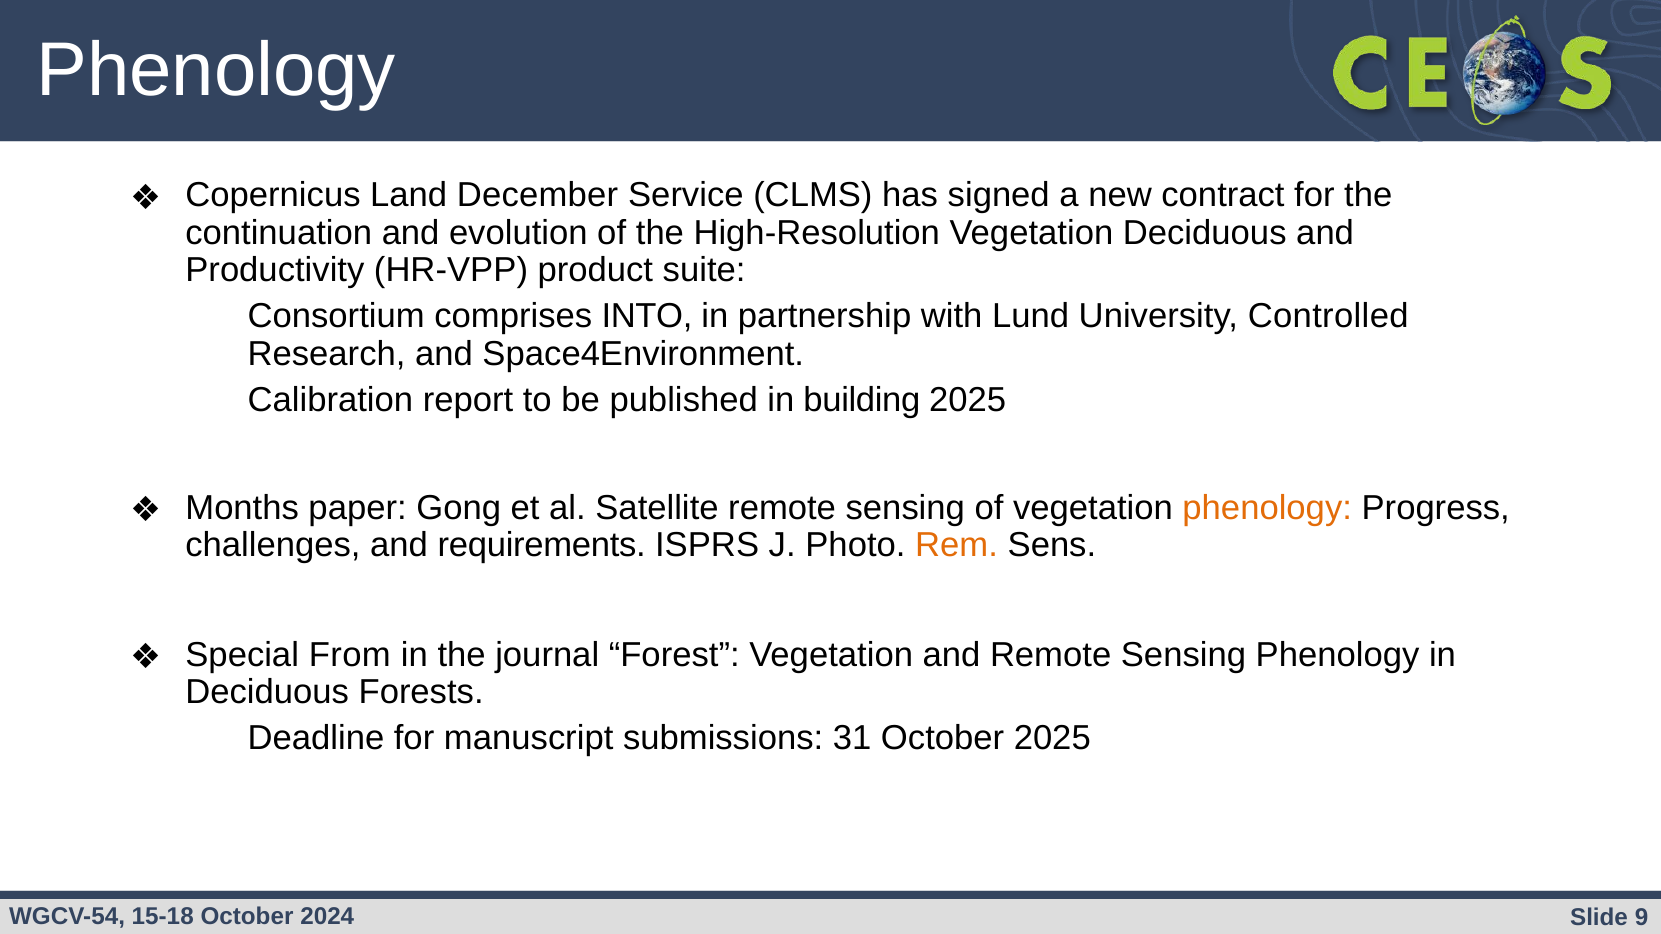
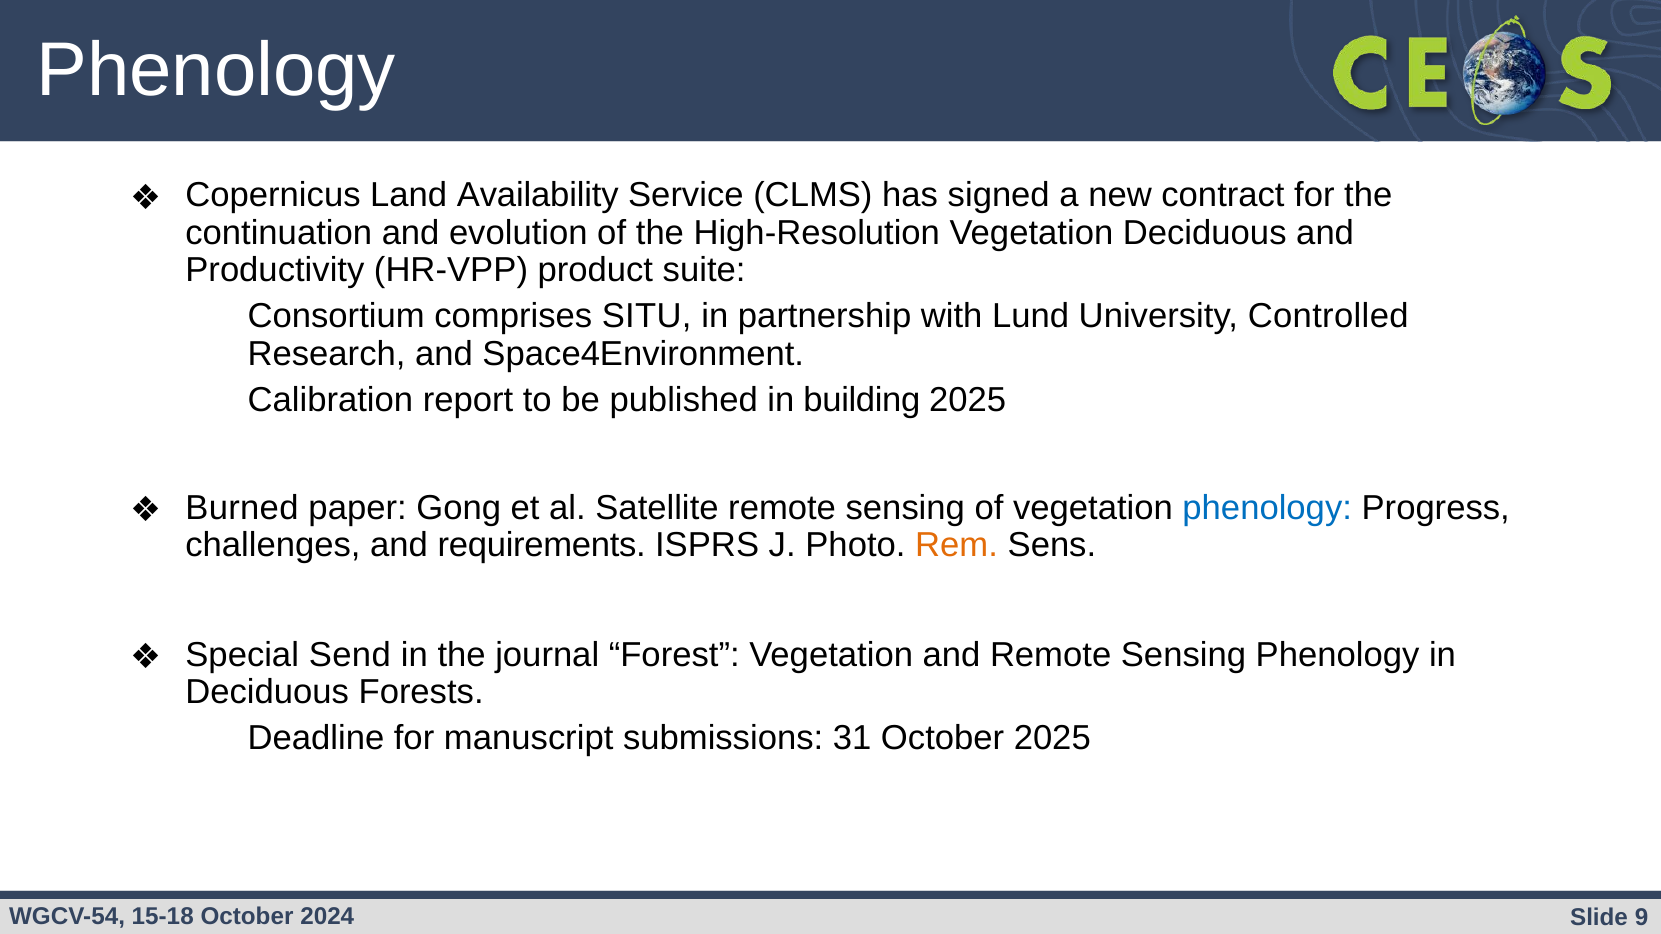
December: December -> Availability
INTO: INTO -> SITU
Months: Months -> Burned
phenology at (1267, 508) colour: orange -> blue
From: From -> Send
